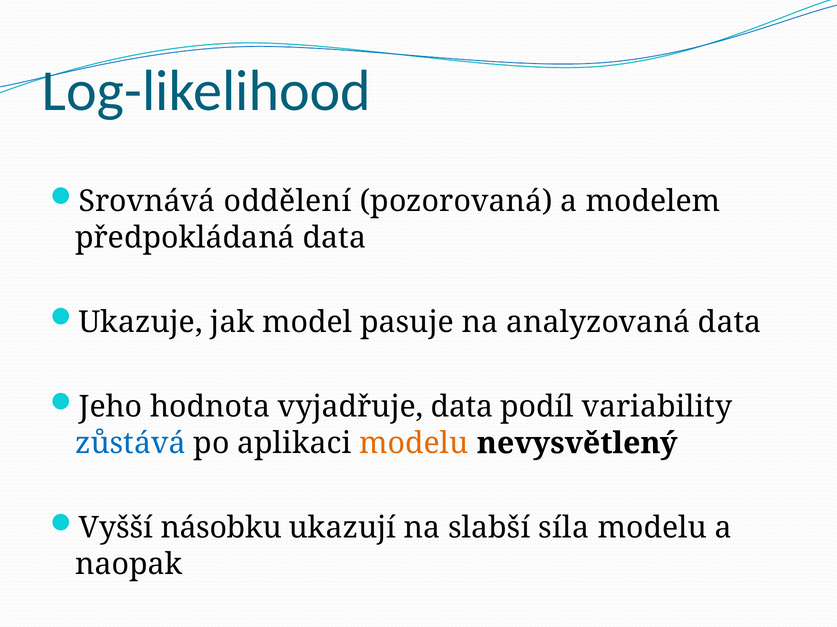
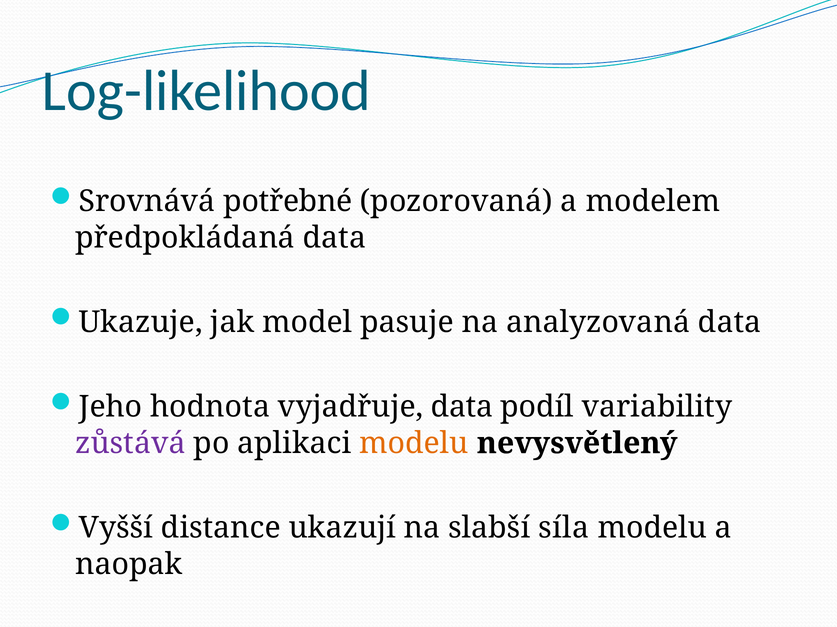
oddělení: oddělení -> potřebné
zůstává colour: blue -> purple
násobku: násobku -> distance
